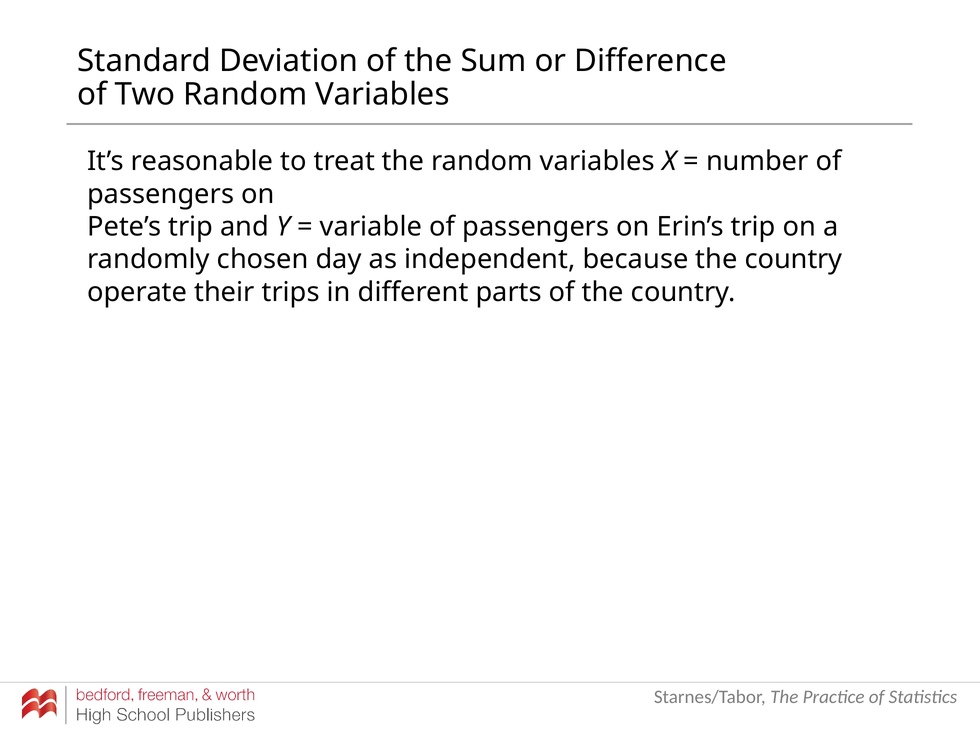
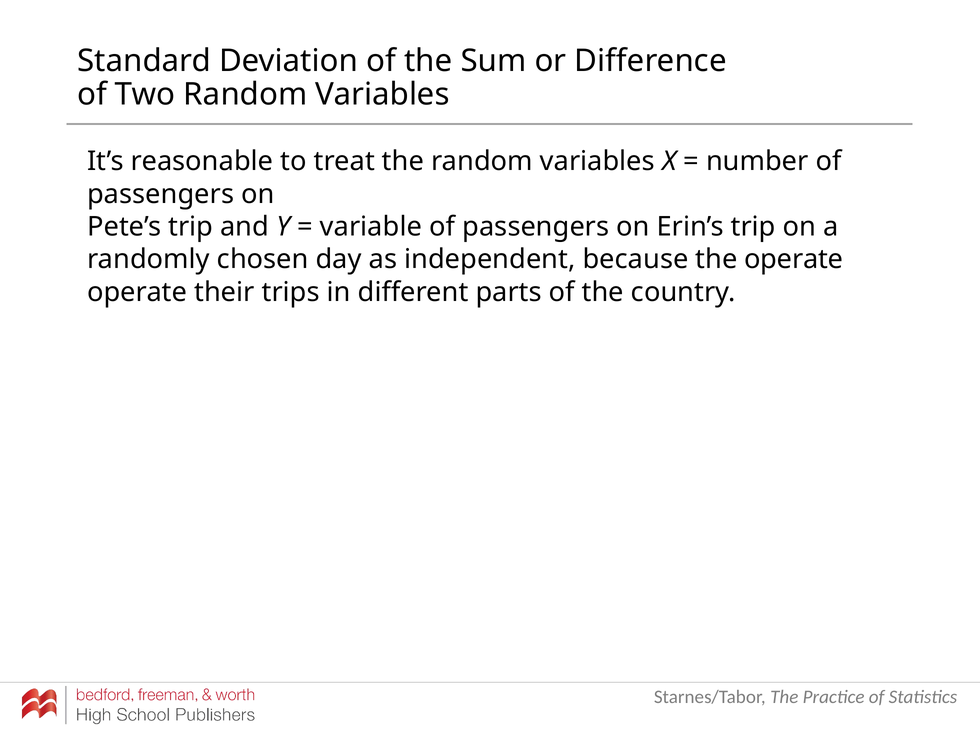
because the country: country -> operate
